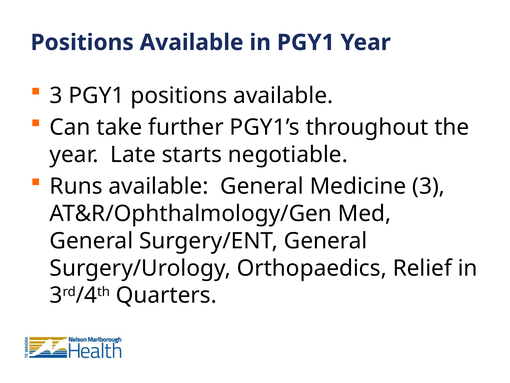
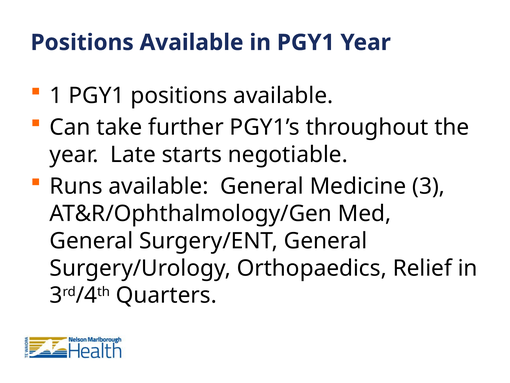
3 at (56, 96): 3 -> 1
